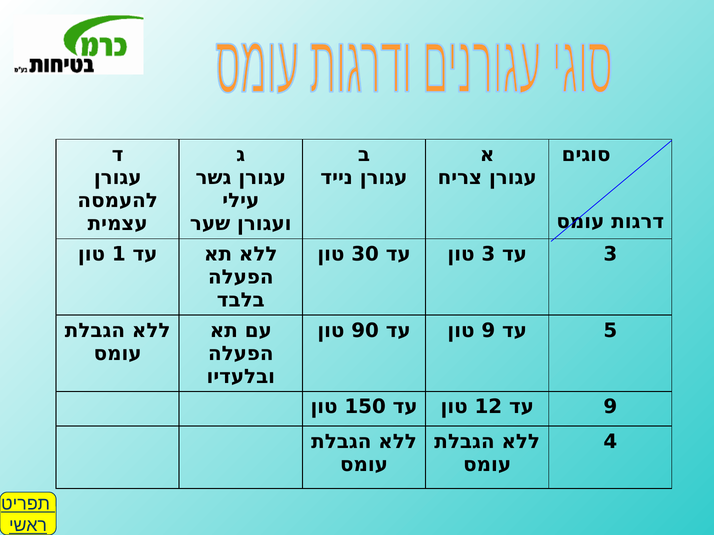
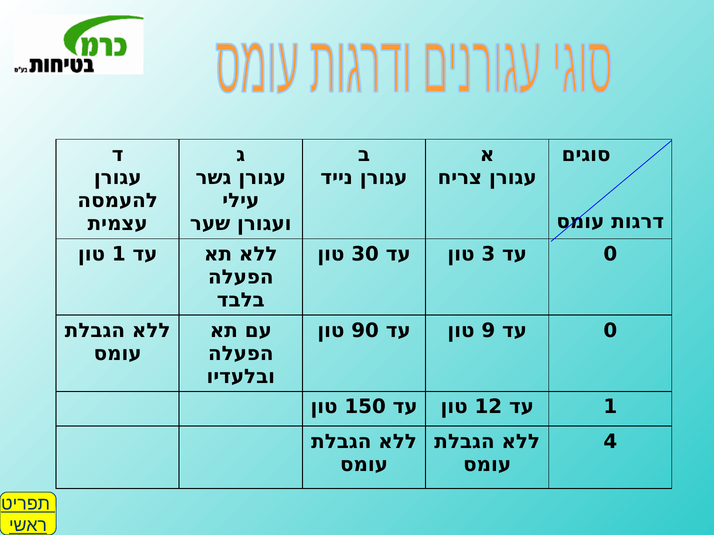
3 at (610, 254): 3 -> 0
5 at (610, 331): 5 -> 0
9 at (610, 407): 9 -> 1
